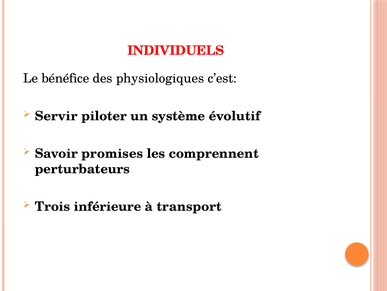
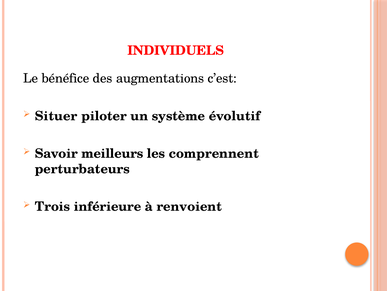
physiologiques: physiologiques -> augmentations
Servir: Servir -> Situer
promises: promises -> meilleurs
transport: transport -> renvoient
